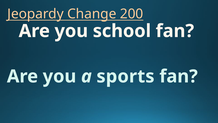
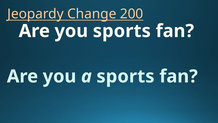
you school: school -> sports
